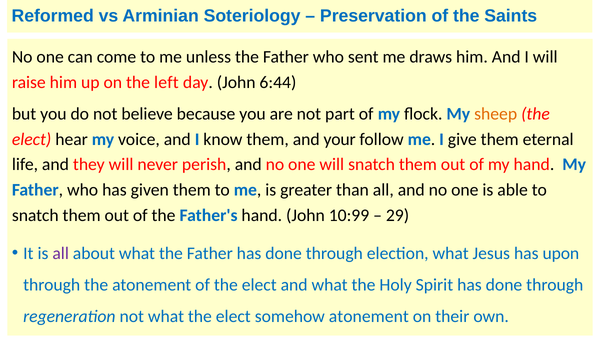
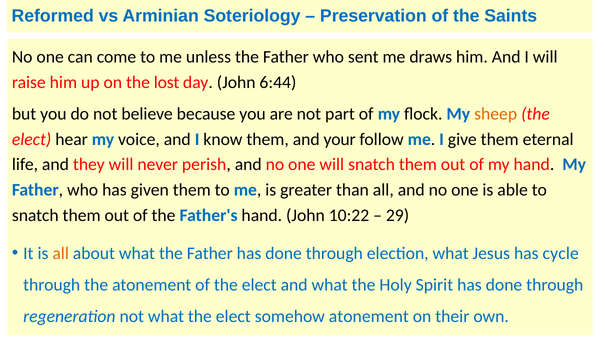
left: left -> lost
10:99: 10:99 -> 10:22
all at (61, 254) colour: purple -> orange
upon: upon -> cycle
